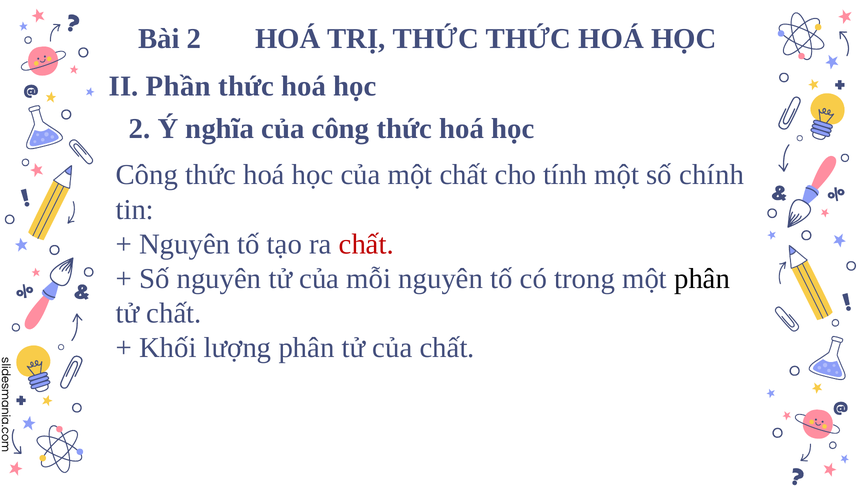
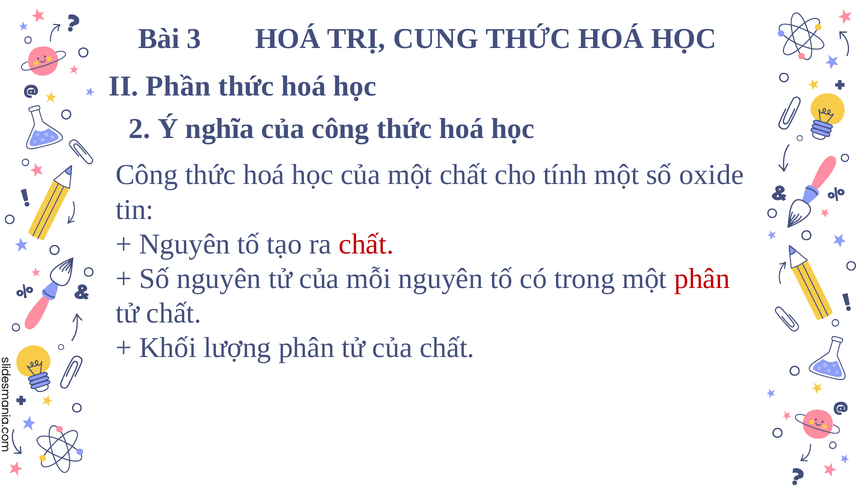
Bài 2: 2 -> 3
TRỊ THỨC: THỨC -> CUNG
chính: chính -> oxide
phân at (702, 279) colour: black -> red
